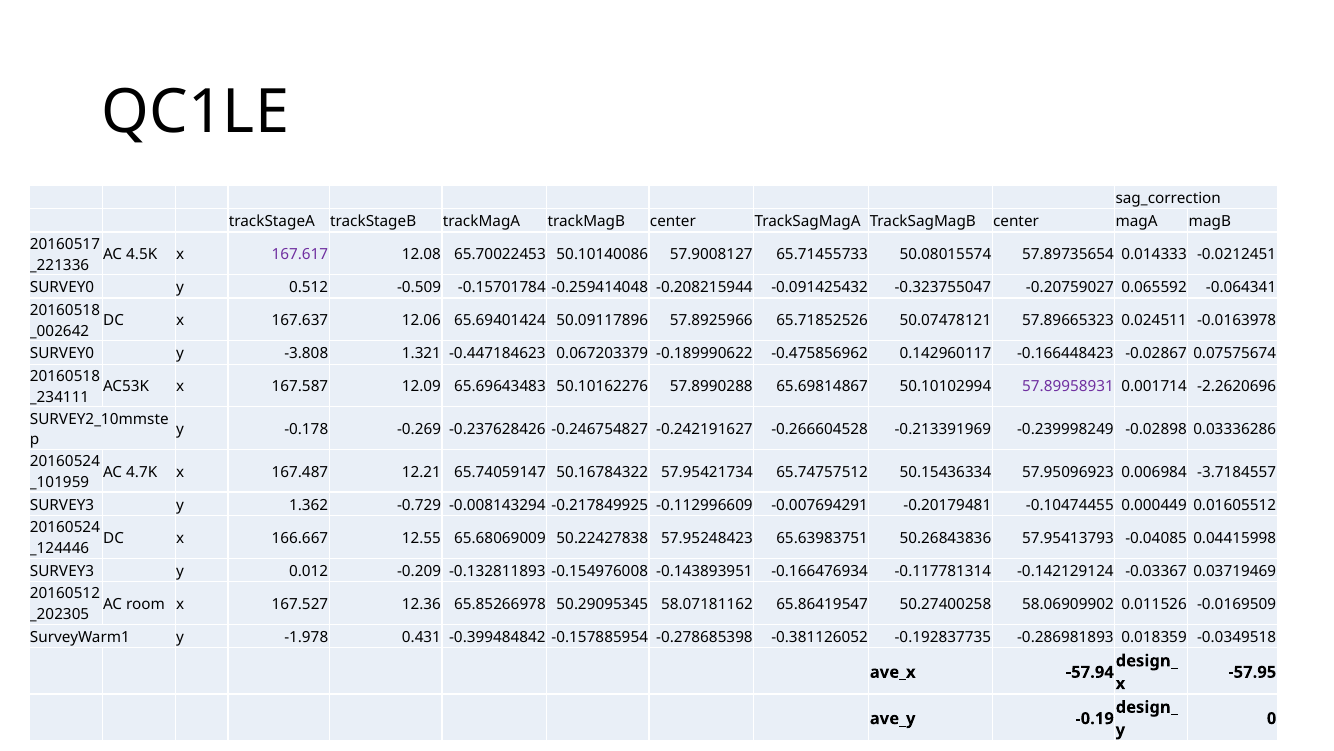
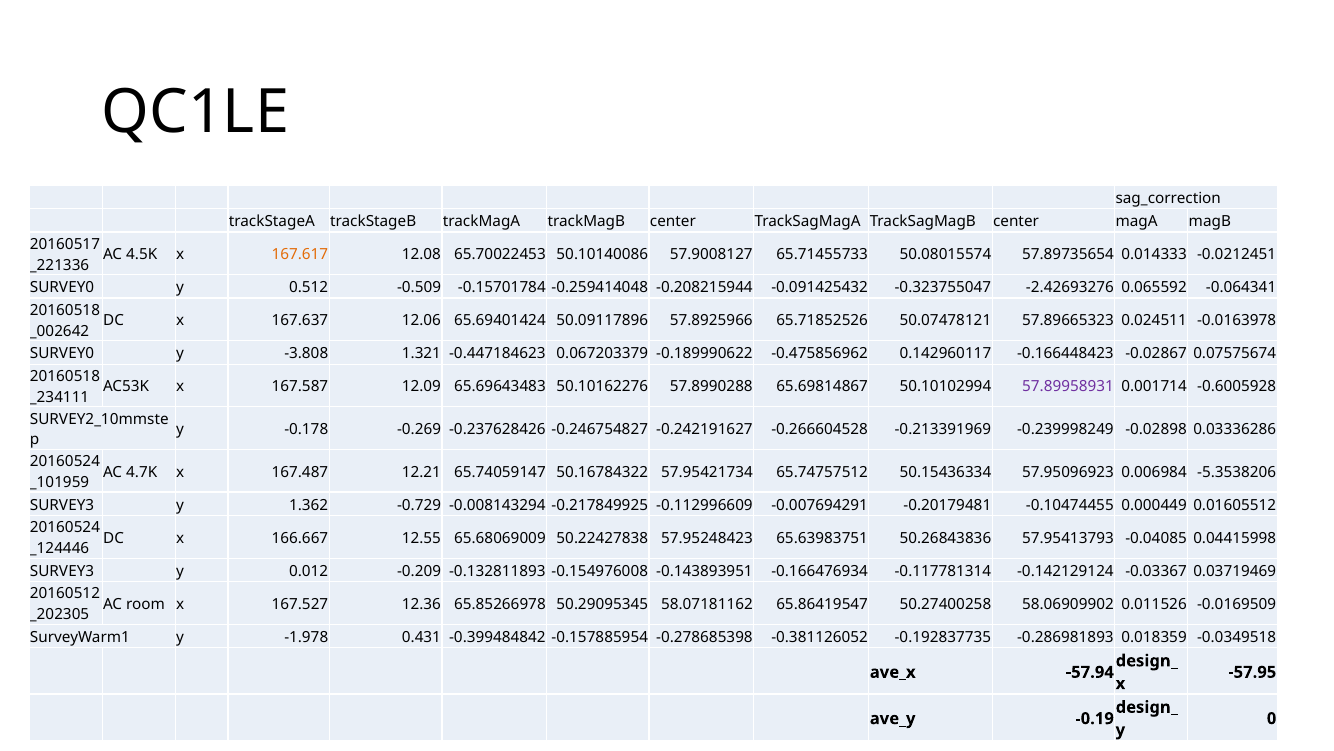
167.617 colour: purple -> orange
-0.20759027: -0.20759027 -> -2.42693276
-2.2620696: -2.2620696 -> -0.6005928
-3.7184557: -3.7184557 -> -5.3538206
